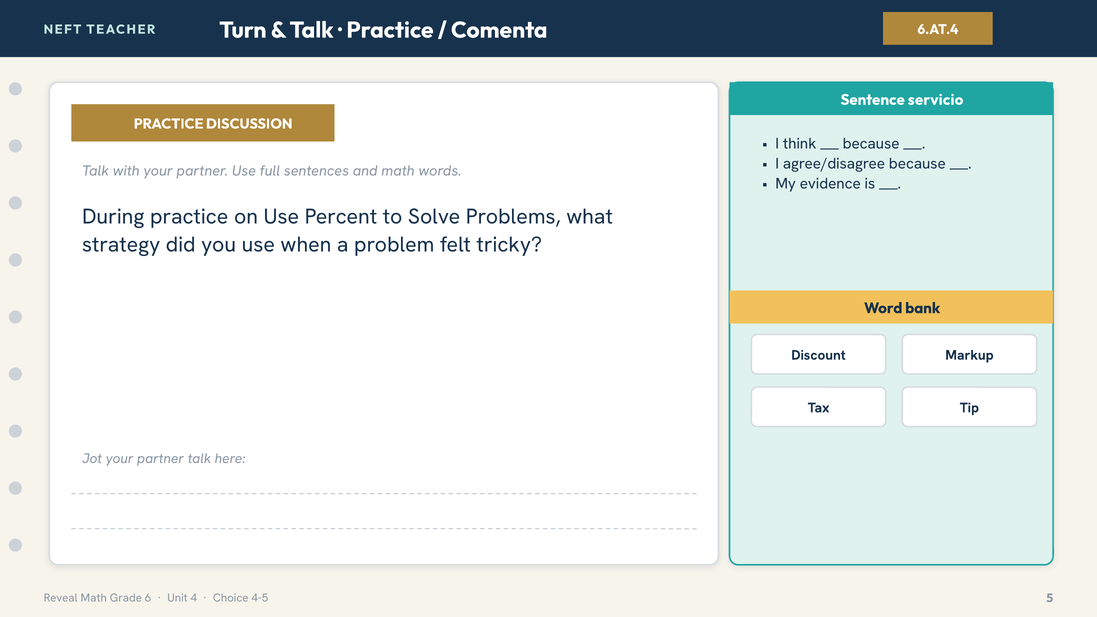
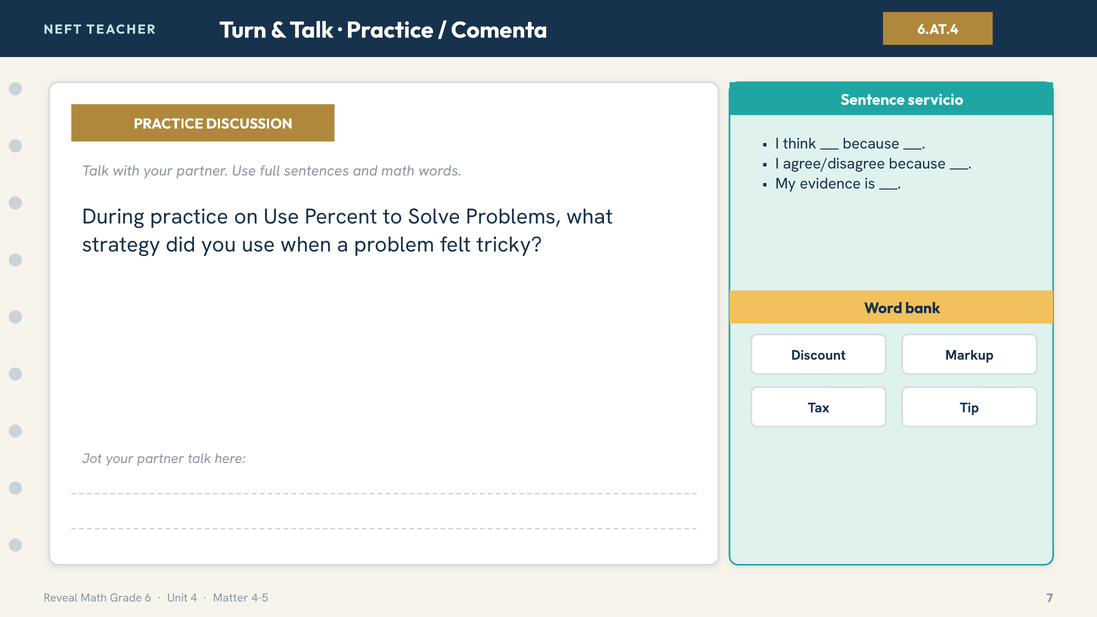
Choice: Choice -> Matter
5: 5 -> 7
